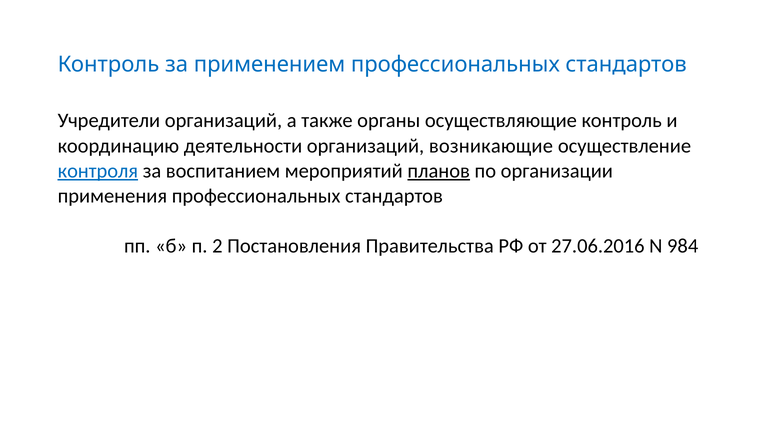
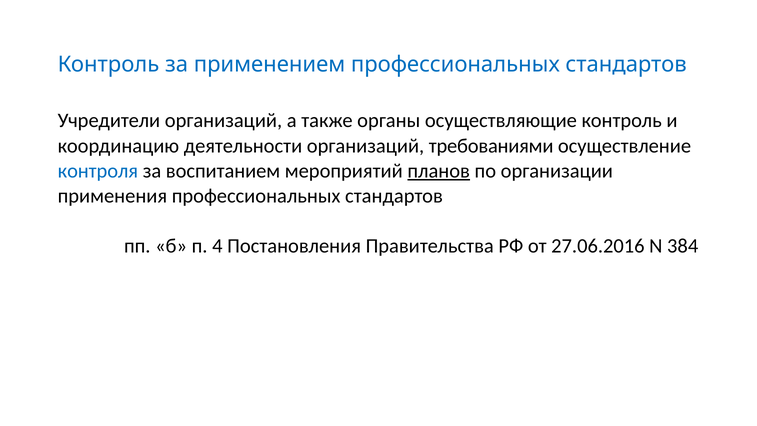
возникающие: возникающие -> требованиями
контроля underline: present -> none
2: 2 -> 4
984: 984 -> 384
